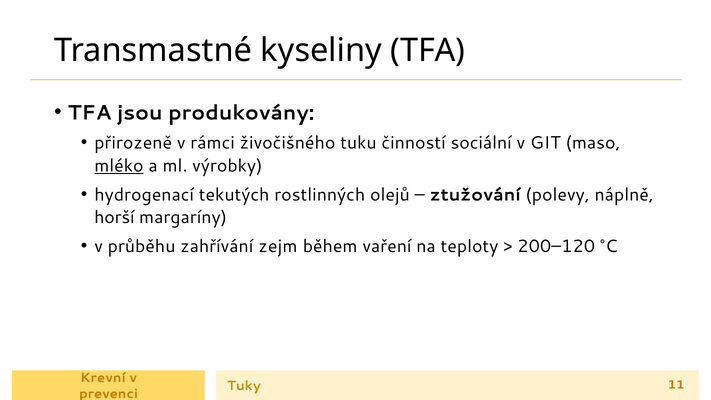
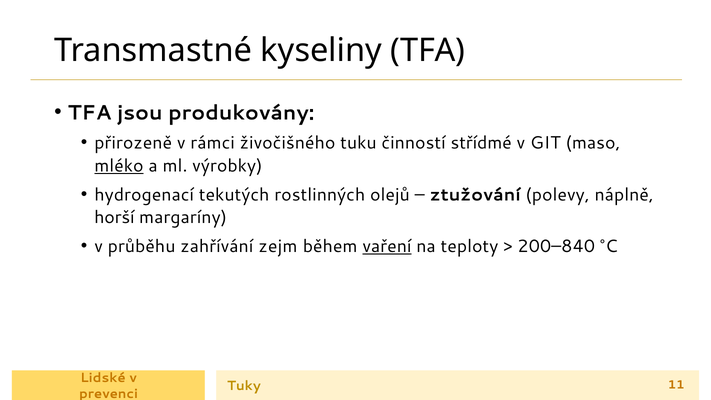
sociální: sociální -> střídmé
vaření underline: none -> present
200–120: 200–120 -> 200–840
Krevní: Krevní -> Lidské
